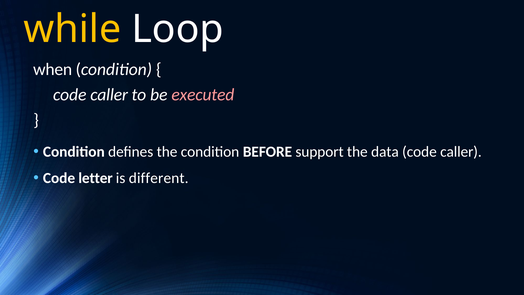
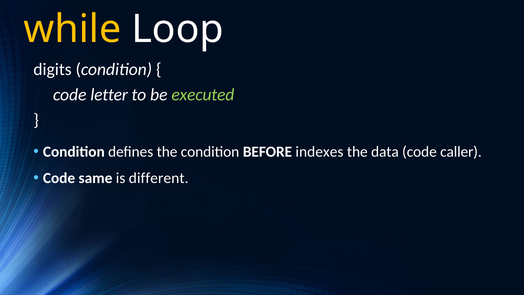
when: when -> digits
caller at (109, 95): caller -> letter
executed colour: pink -> light green
support: support -> indexes
letter: letter -> same
